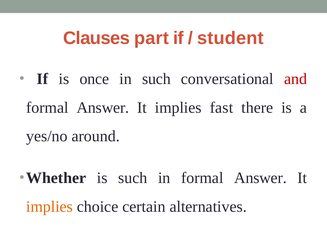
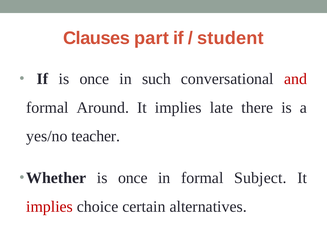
Answer at (103, 108): Answer -> Around
fast: fast -> late
around: around -> teacher
Whether is such: such -> once
in formal Answer: Answer -> Subject
implies at (50, 207) colour: orange -> red
